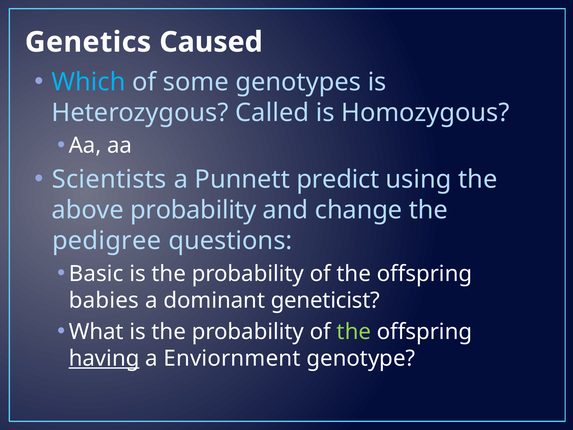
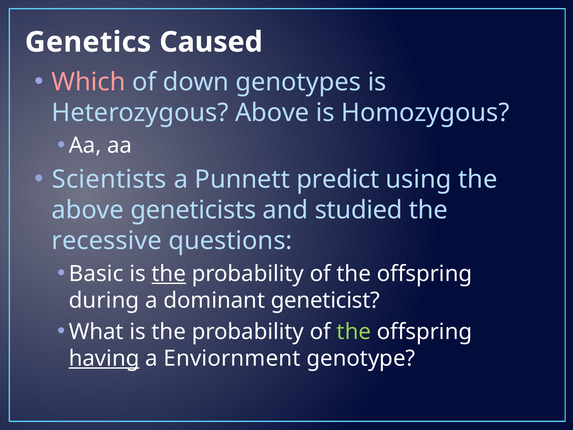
Which colour: light blue -> pink
some: some -> down
Heterozygous Called: Called -> Above
above probability: probability -> geneticists
change: change -> studied
pedigree: pedigree -> recessive
the at (169, 274) underline: none -> present
babies: babies -> during
